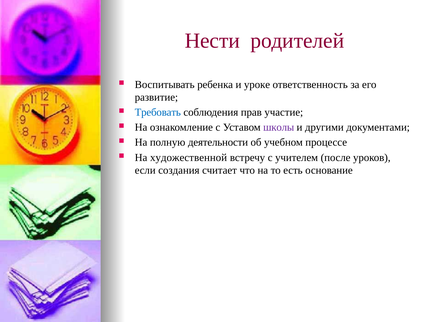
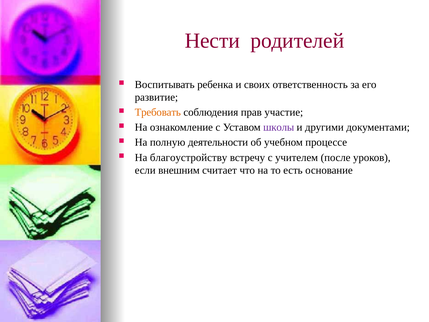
уроке: уроке -> своих
Требовать colour: blue -> orange
художественной: художественной -> благоустройству
создания: создания -> внешним
